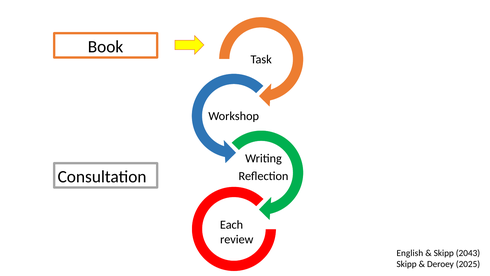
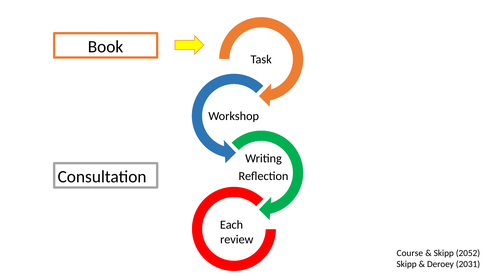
English: English -> Course
2043: 2043 -> 2052
2025: 2025 -> 2031
